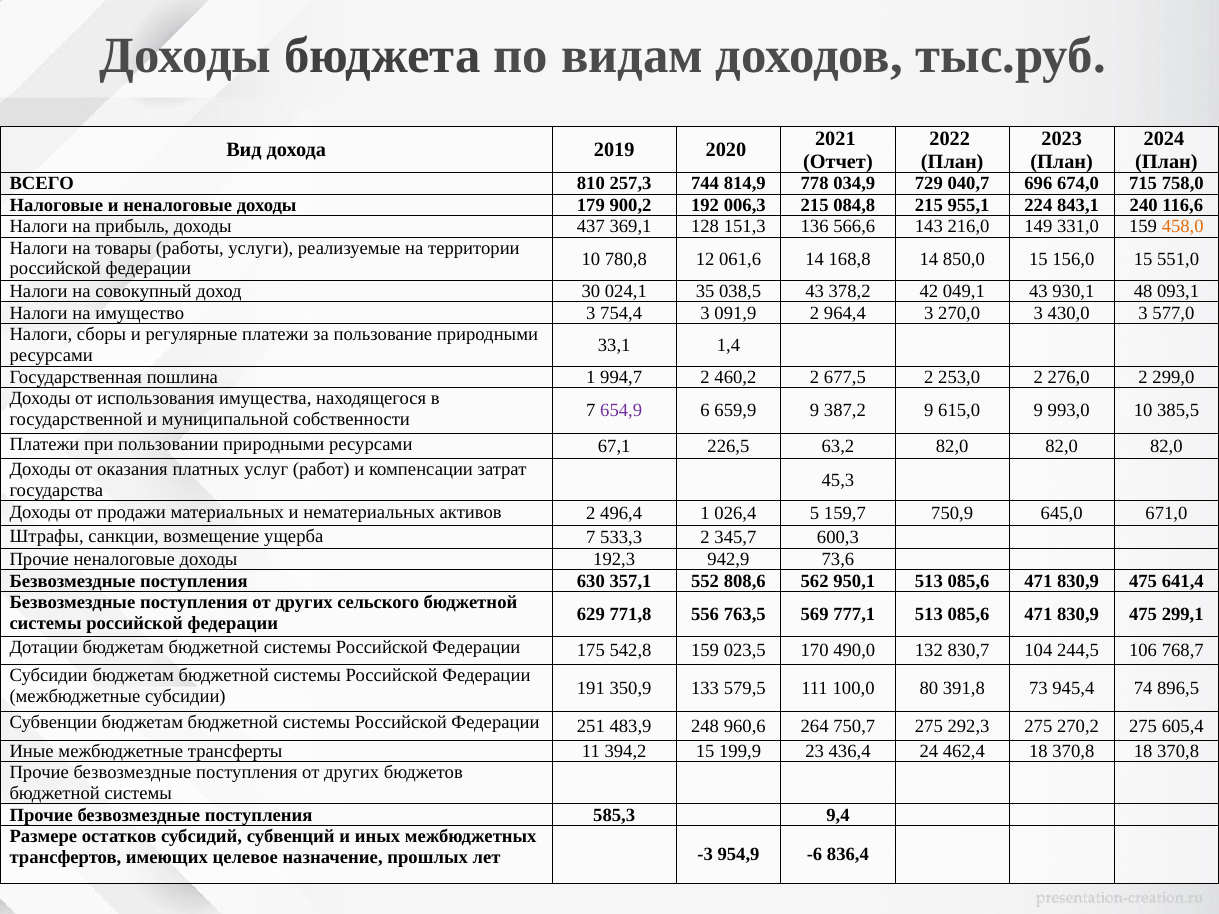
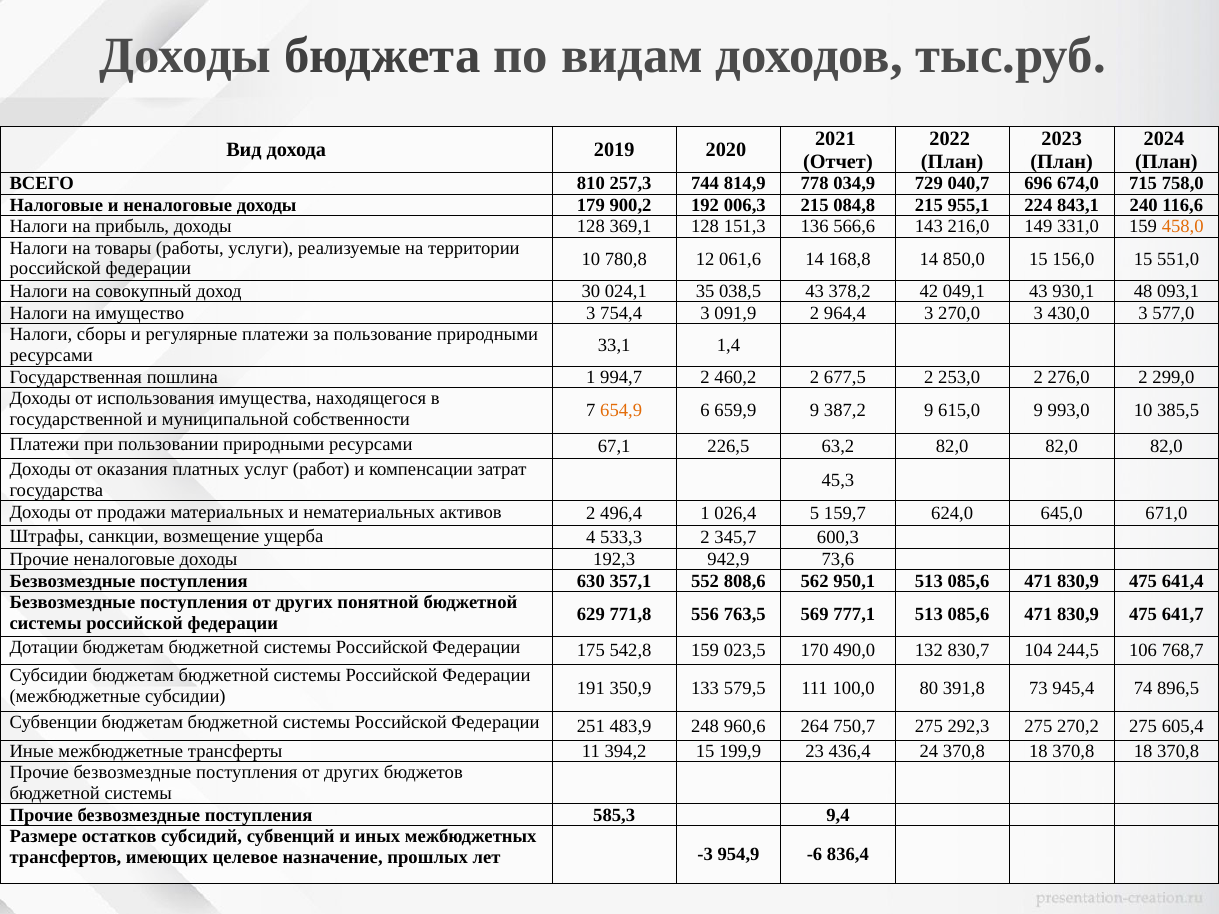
доходы 437: 437 -> 128
654,9 colour: purple -> orange
750,9: 750,9 -> 624,0
ущерба 7: 7 -> 4
сельского: сельского -> понятной
299,1: 299,1 -> 641,7
24 462,4: 462,4 -> 370,8
